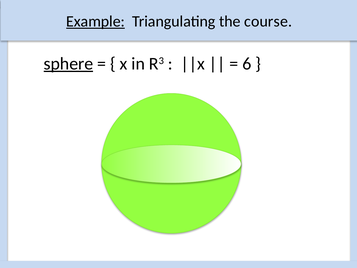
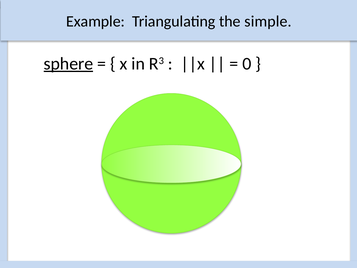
Example underline: present -> none
course: course -> simple
6: 6 -> 0
